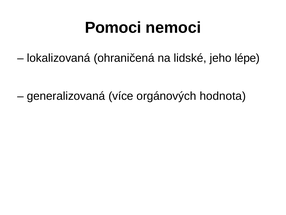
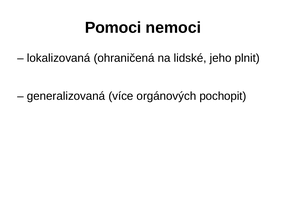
lépe: lépe -> plnit
hodnota: hodnota -> pochopit
